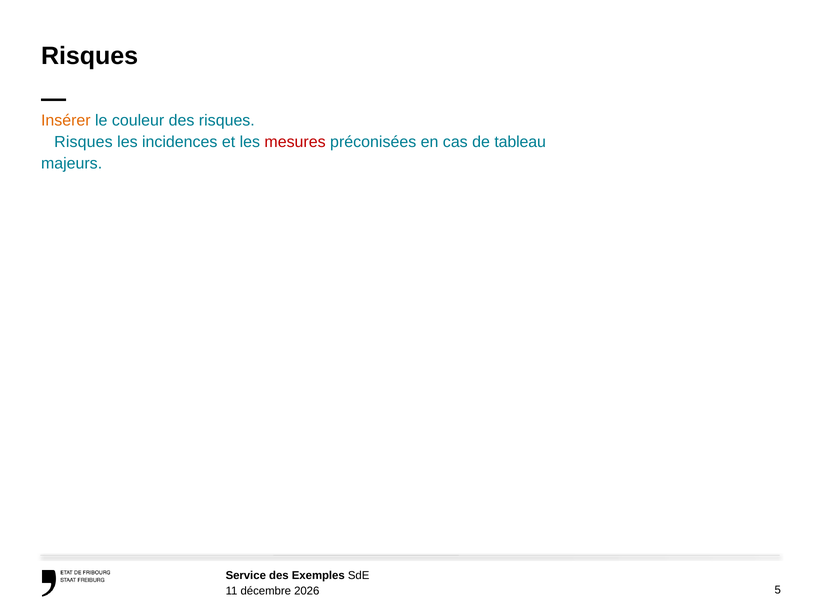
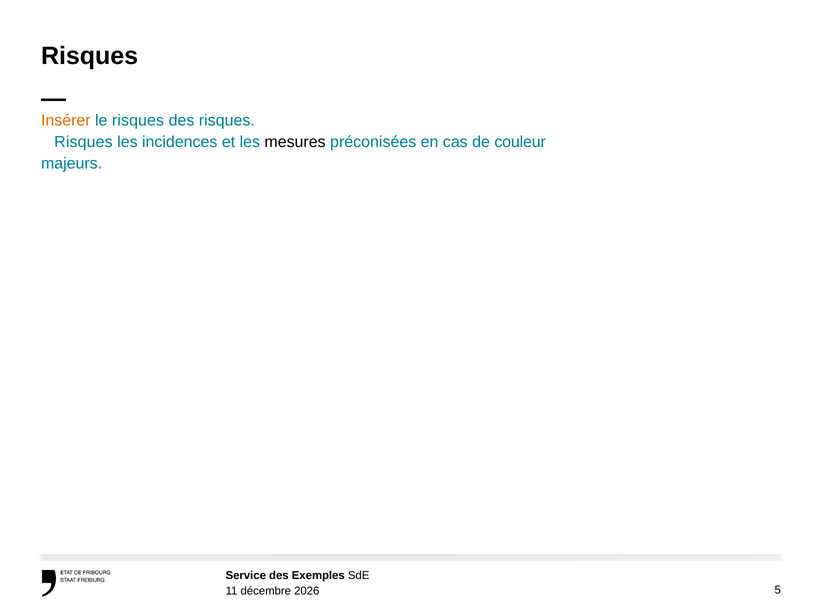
le couleur: couleur -> risques
mesures colour: red -> black
tableau: tableau -> couleur
